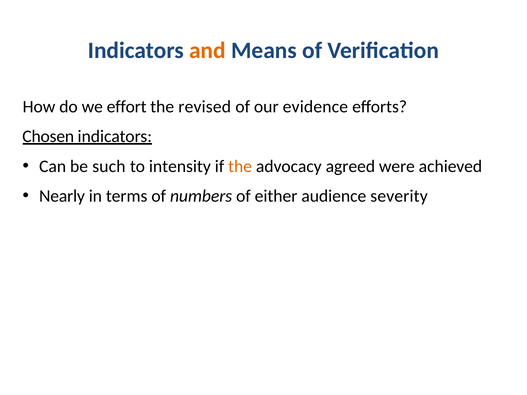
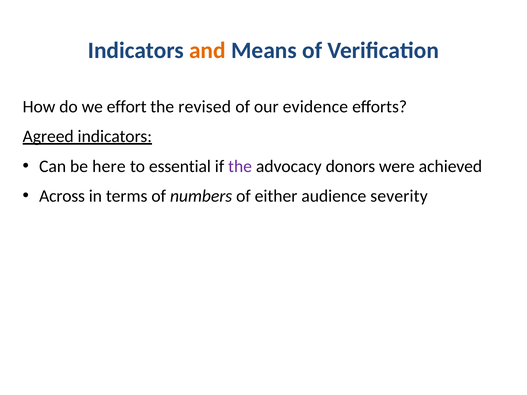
Chosen: Chosen -> Agreed
such: such -> here
intensity: intensity -> essential
the at (240, 166) colour: orange -> purple
agreed: agreed -> donors
Nearly: Nearly -> Across
